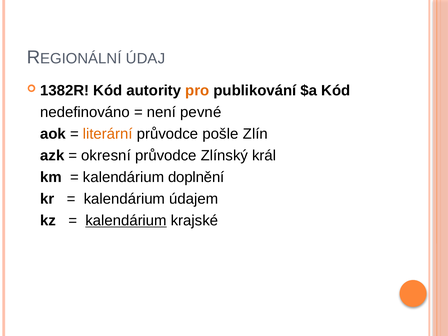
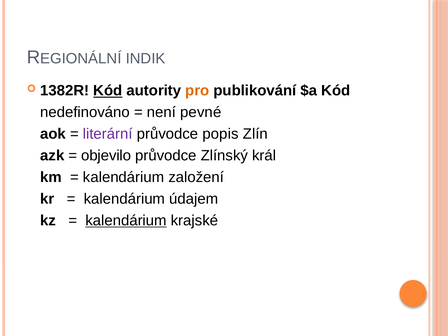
ÚDAJ: ÚDAJ -> INDIK
Kód at (108, 91) underline: none -> present
literární colour: orange -> purple
pošle: pošle -> popis
okresní: okresní -> objevilo
doplnění: doplnění -> založení
